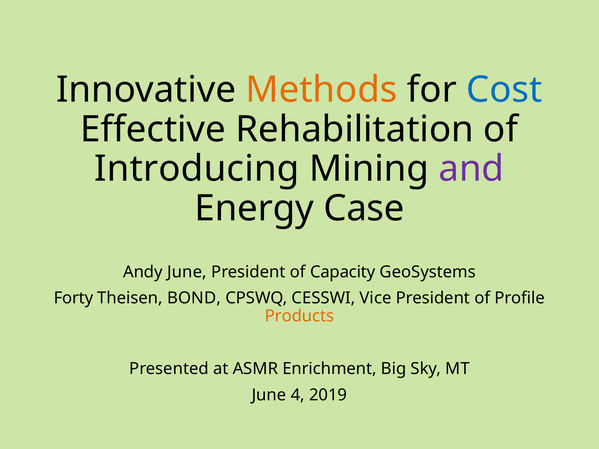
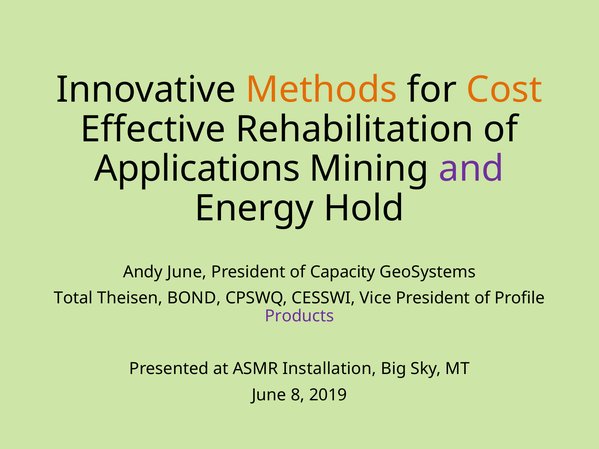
Cost colour: blue -> orange
Introducing: Introducing -> Applications
Case: Case -> Hold
Forty: Forty -> Total
Products colour: orange -> purple
Enrichment: Enrichment -> Installation
4: 4 -> 8
